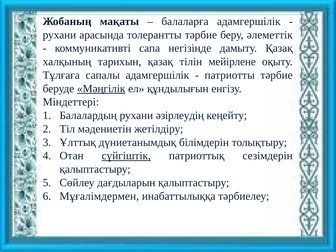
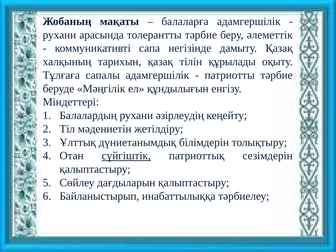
мейірлене: мейірлене -> құрылады
Мәңгілік underline: present -> none
Мұғалімдермен: Мұғалімдермен -> Байланыстырып
